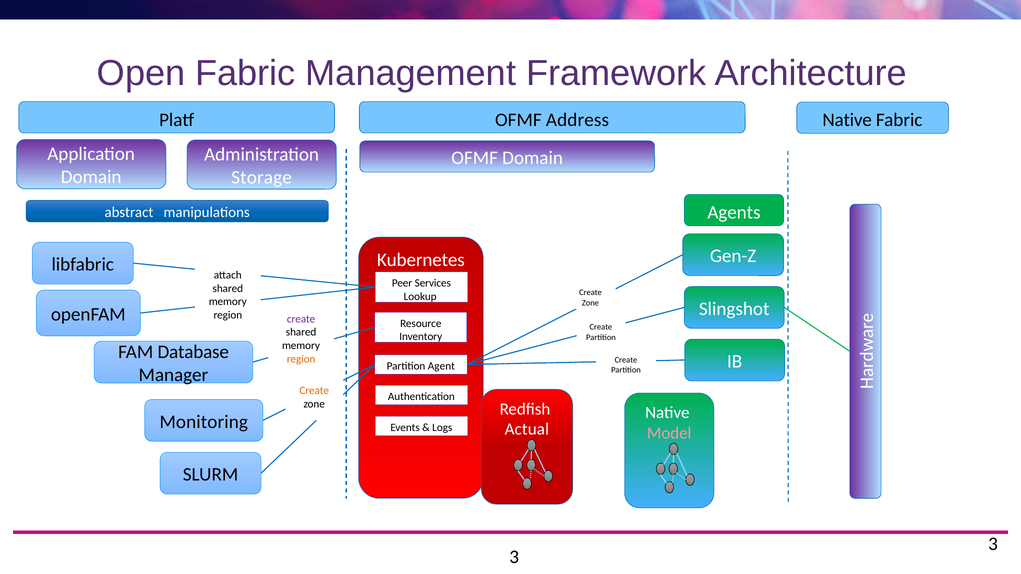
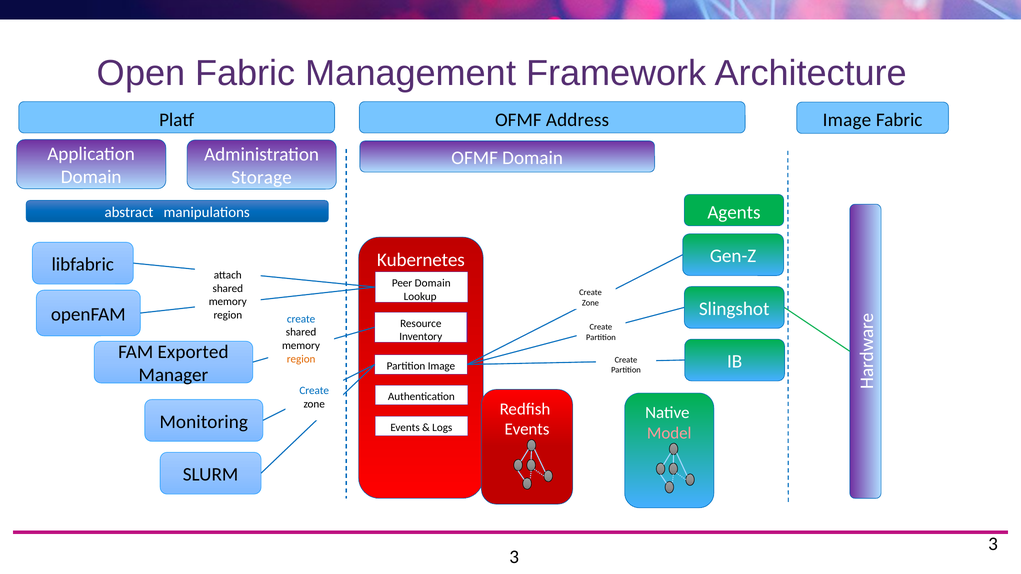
Native at (847, 120): Native -> Image
Peer Services: Services -> Domain
create at (301, 319) colour: purple -> blue
Database: Database -> Exported
Partition Agent: Agent -> Image
Create at (314, 391) colour: orange -> blue
Actual at (527, 430): Actual -> Events
